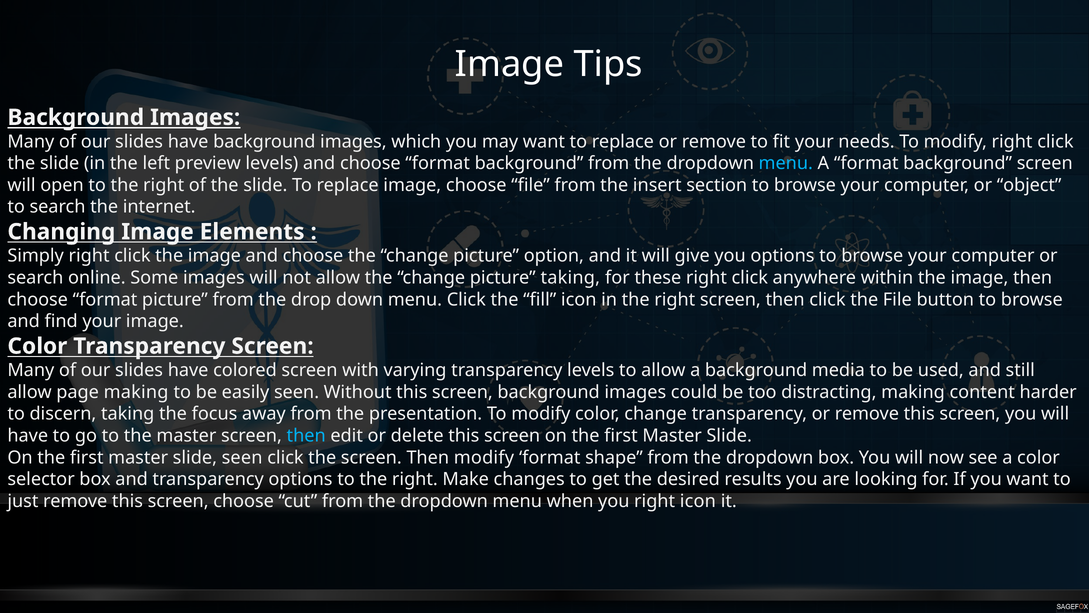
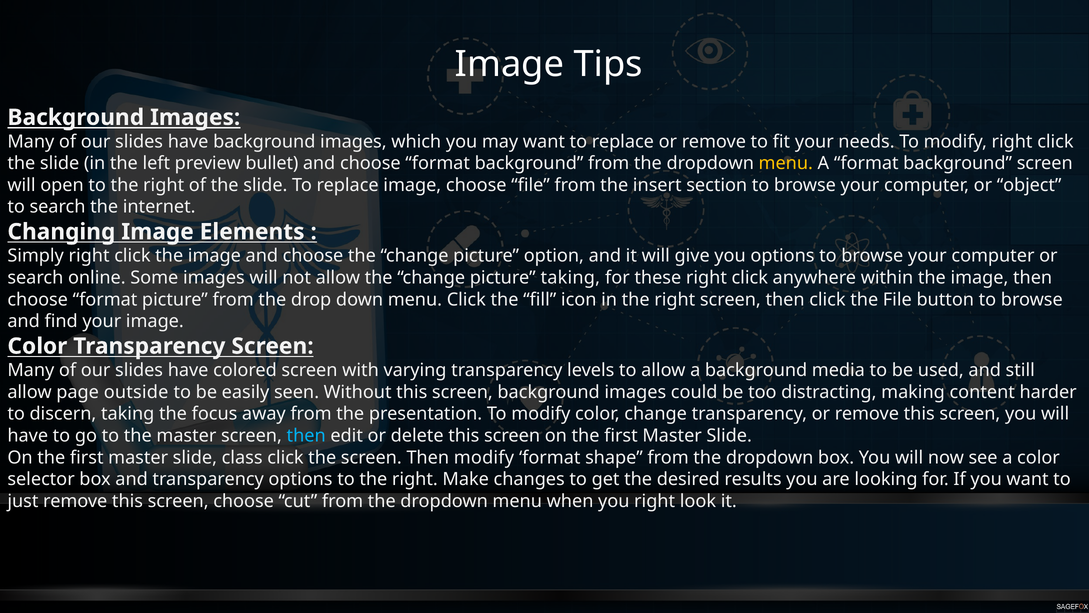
preview levels: levels -> bullet
menu at (786, 163) colour: light blue -> yellow
page making: making -> outside
slide seen: seen -> class
right icon: icon -> look
